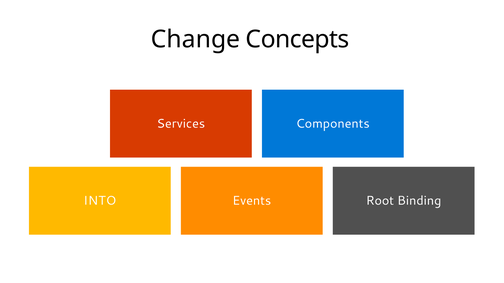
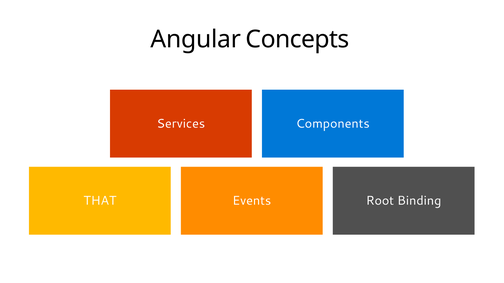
Change: Change -> Angular
INTO: INTO -> THAT
